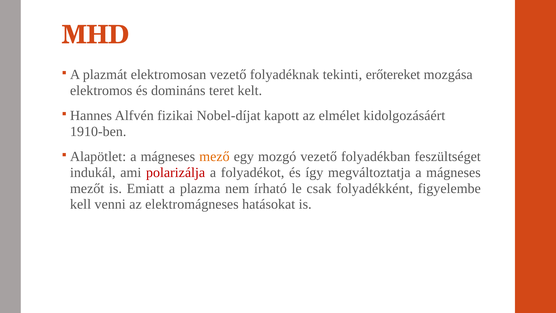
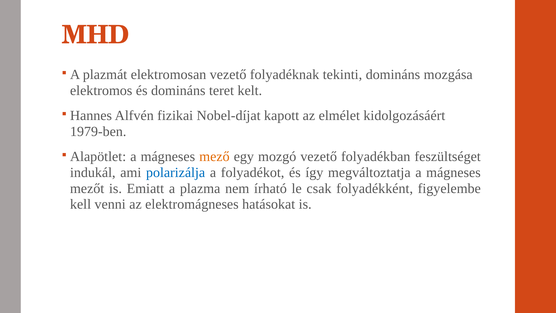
tekinti erőtereket: erőtereket -> domináns
1910-ben: 1910-ben -> 1979-ben
polarizálja colour: red -> blue
